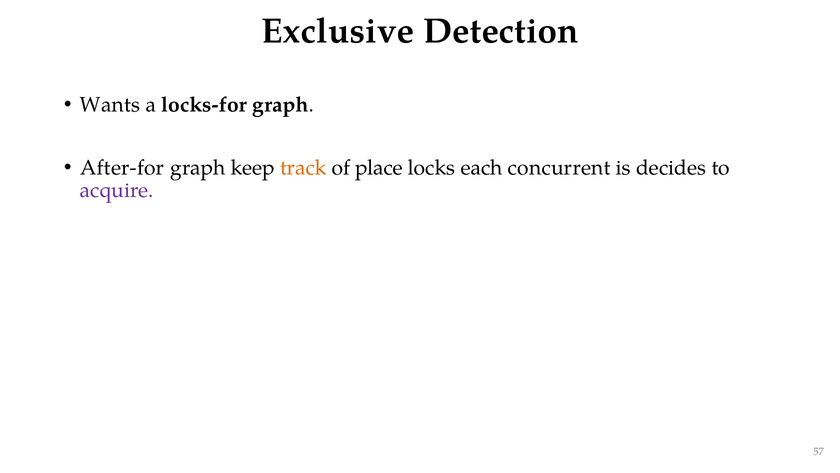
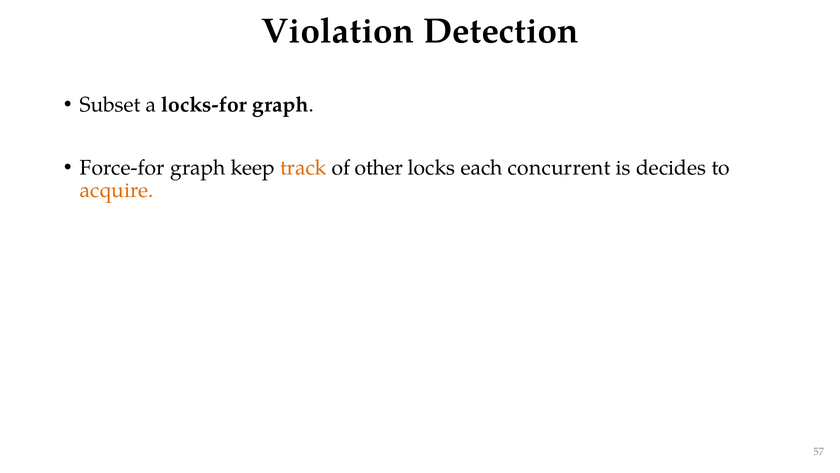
Exclusive: Exclusive -> Violation
Wants: Wants -> Subset
After-for: After-for -> Force-for
place: place -> other
acquire colour: purple -> orange
